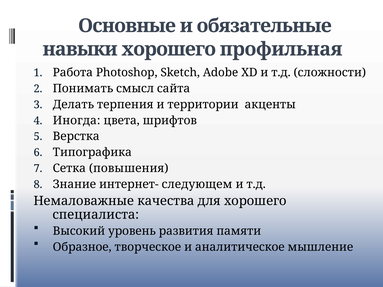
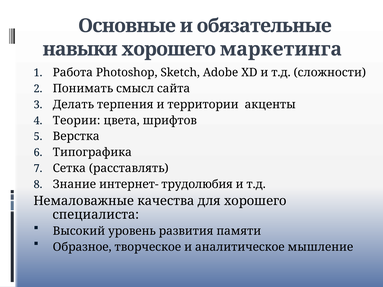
профильная: профильная -> маркетинга
Иногда: Иногда -> Теории
повышения: повышения -> расставлять
следующем: следующем -> трудолюбия
